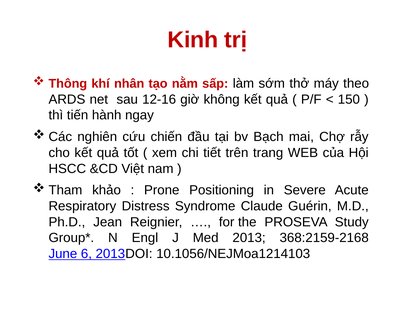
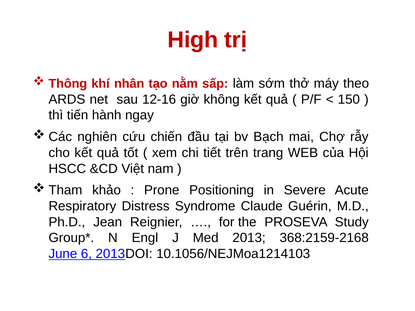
Kinh: Kinh -> High
